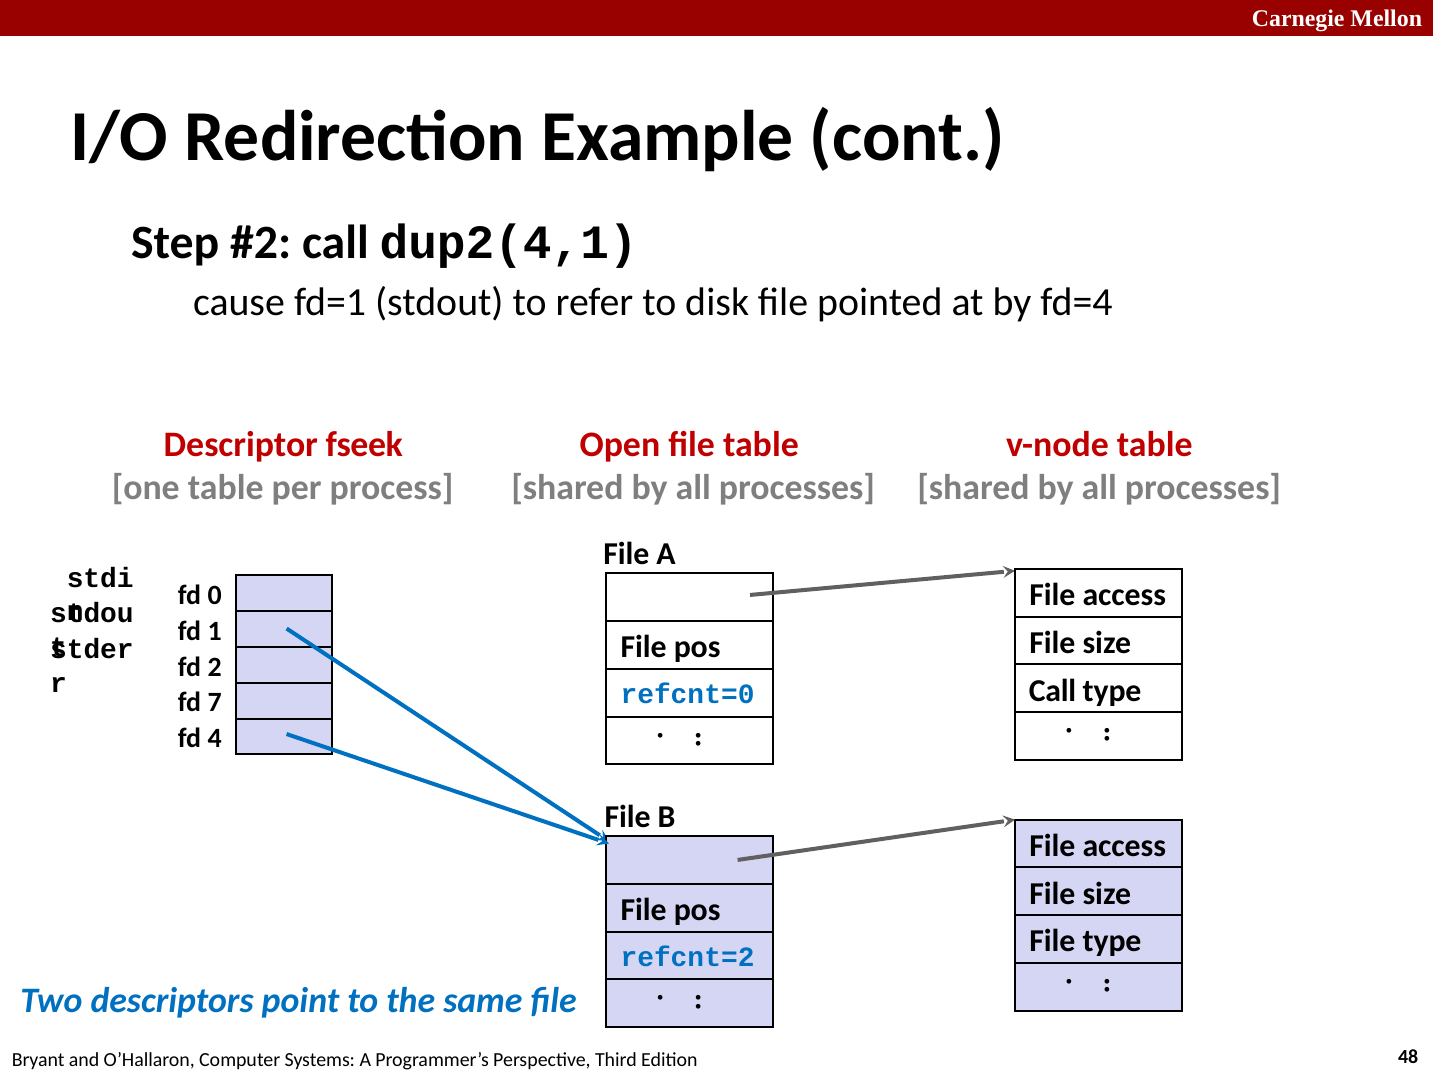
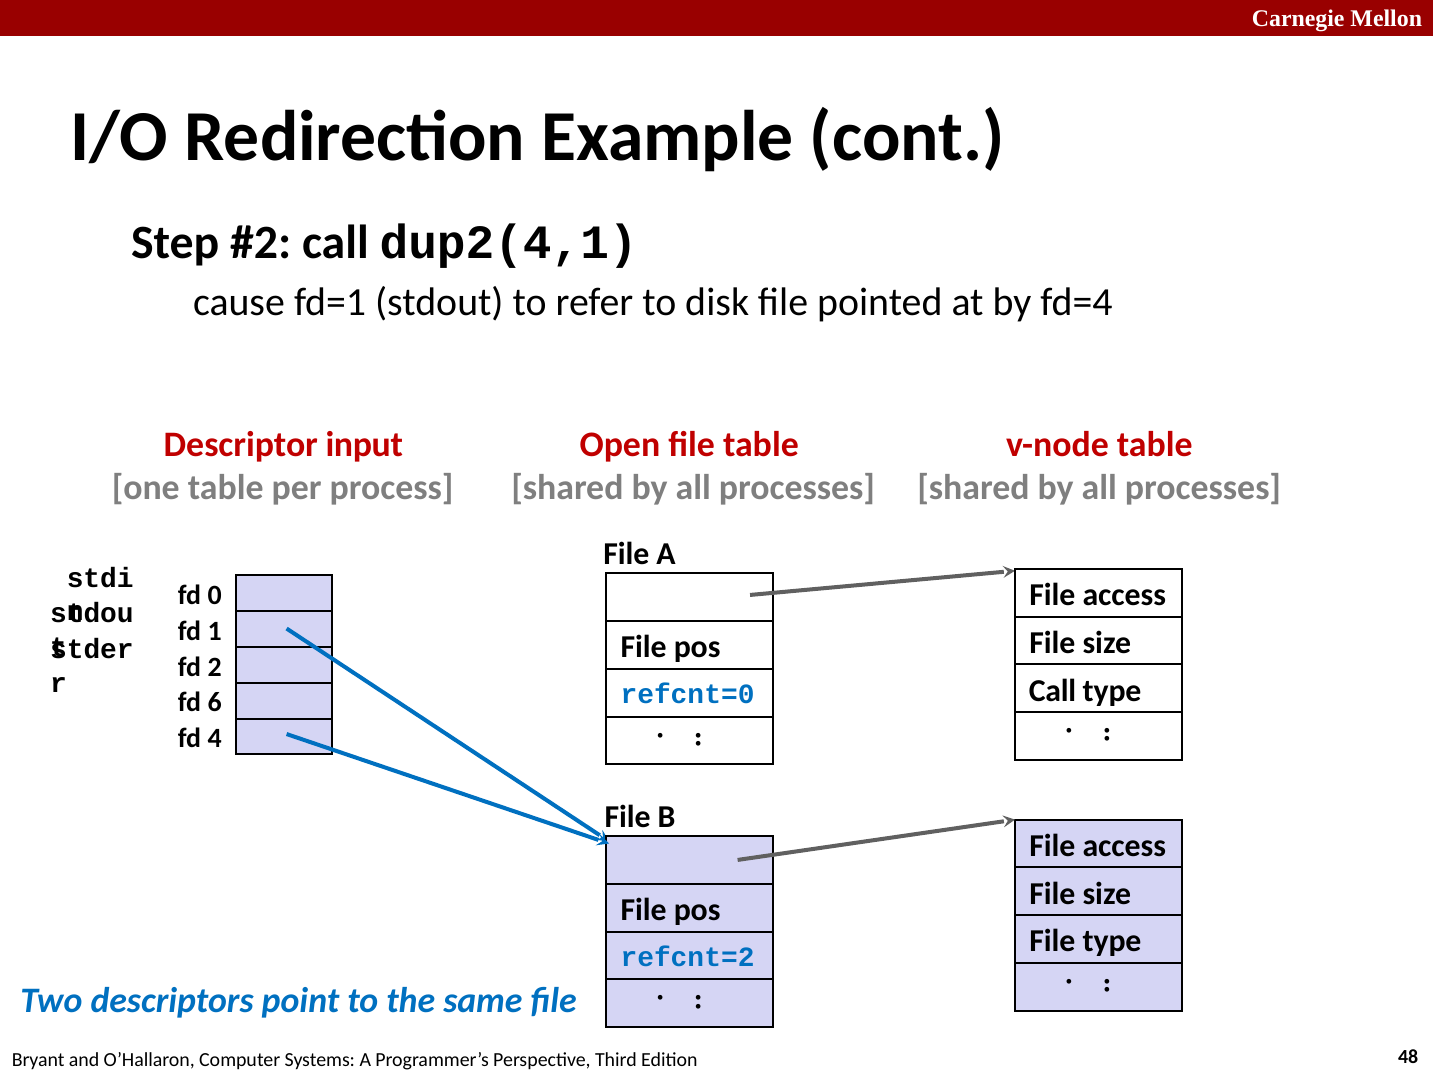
fseek: fseek -> input
7: 7 -> 6
